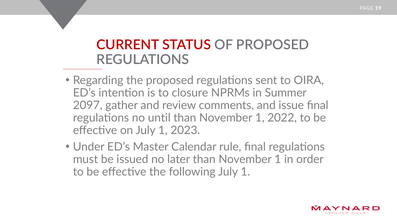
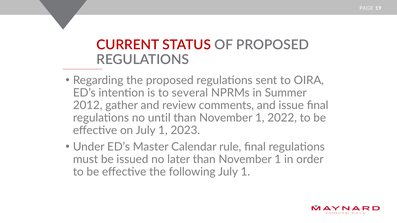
closure: closure -> several
2097: 2097 -> 2012
